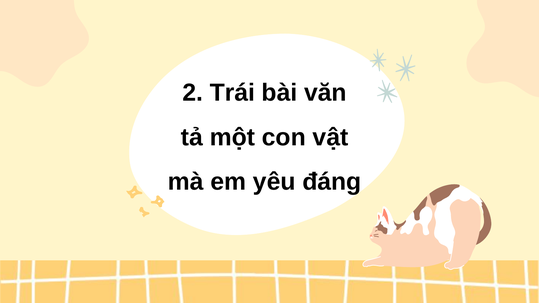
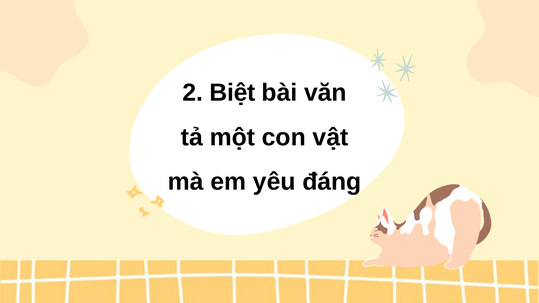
Trái: Trái -> Biệt
